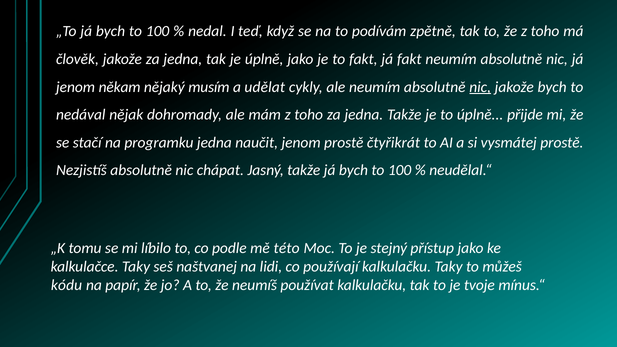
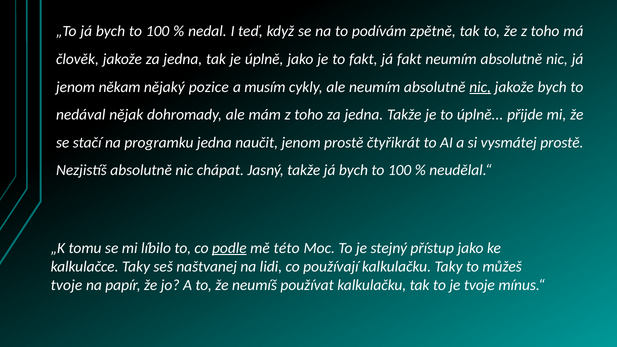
musím: musím -> pozice
udělat: udělat -> musím
podle underline: none -> present
kódu at (67, 285): kódu -> tvoje
